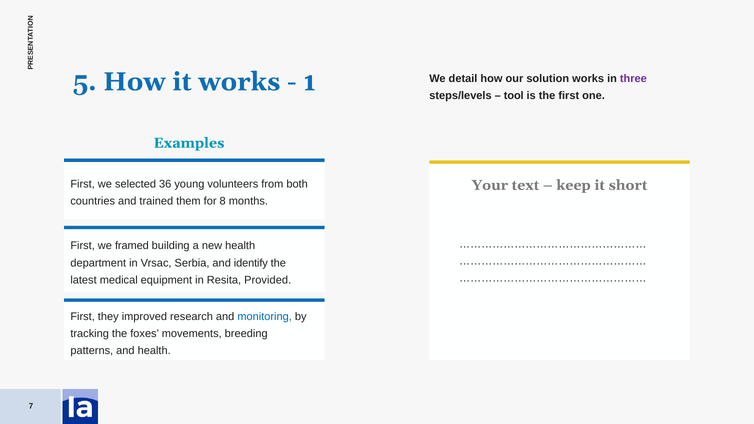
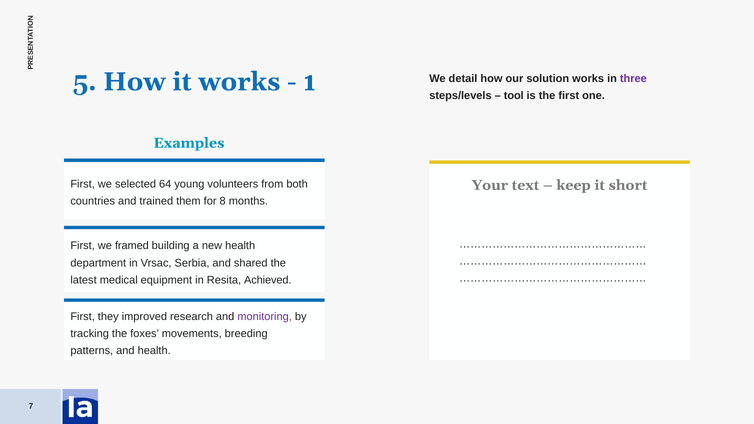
36: 36 -> 64
identify: identify -> shared
Provided: Provided -> Achieved
monitoring colour: blue -> purple
